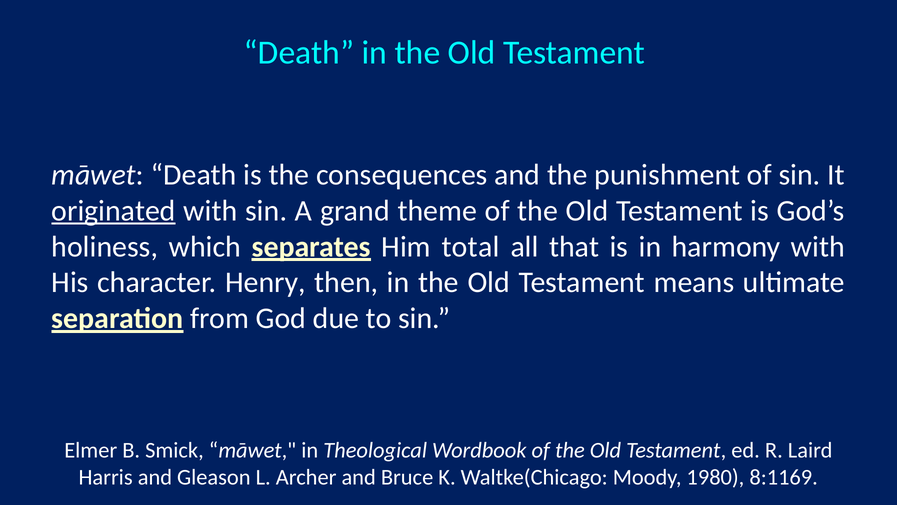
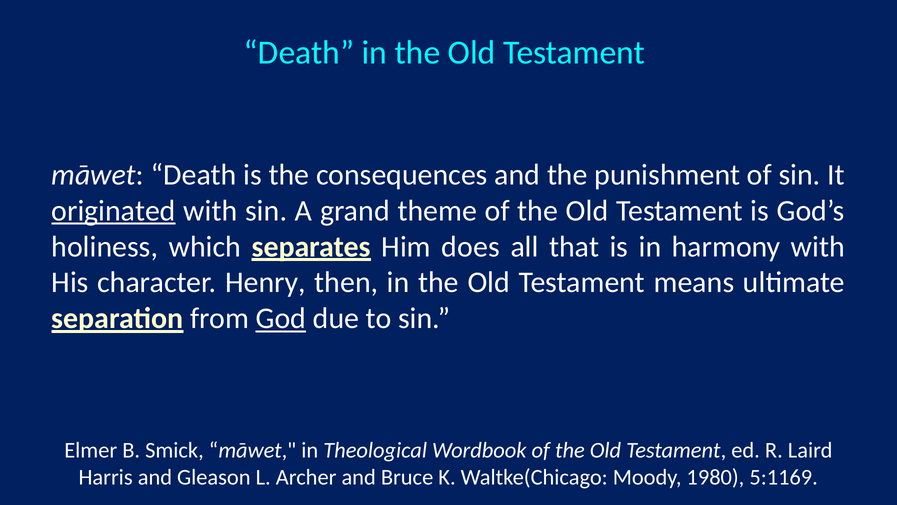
total: total -> does
God underline: none -> present
8:1169: 8:1169 -> 5:1169
